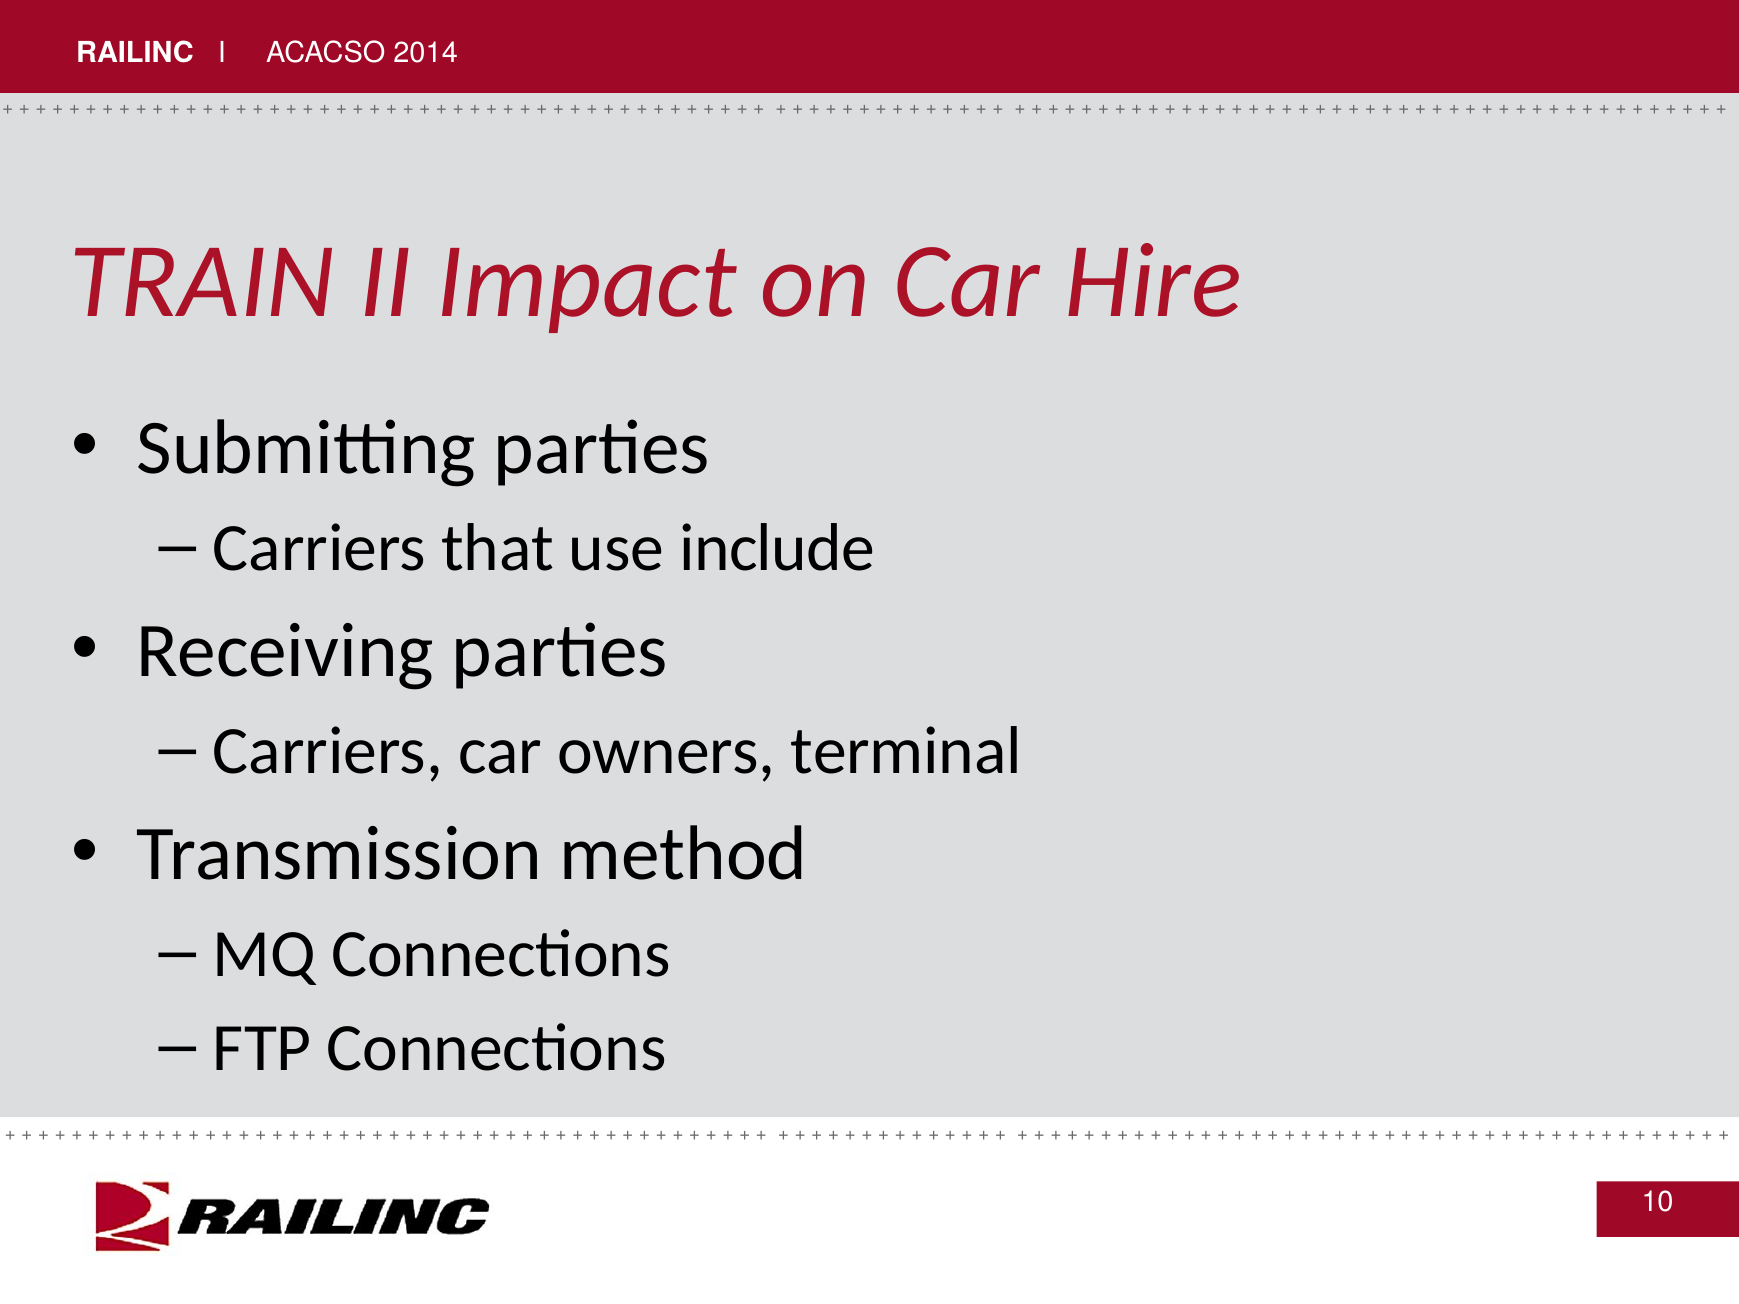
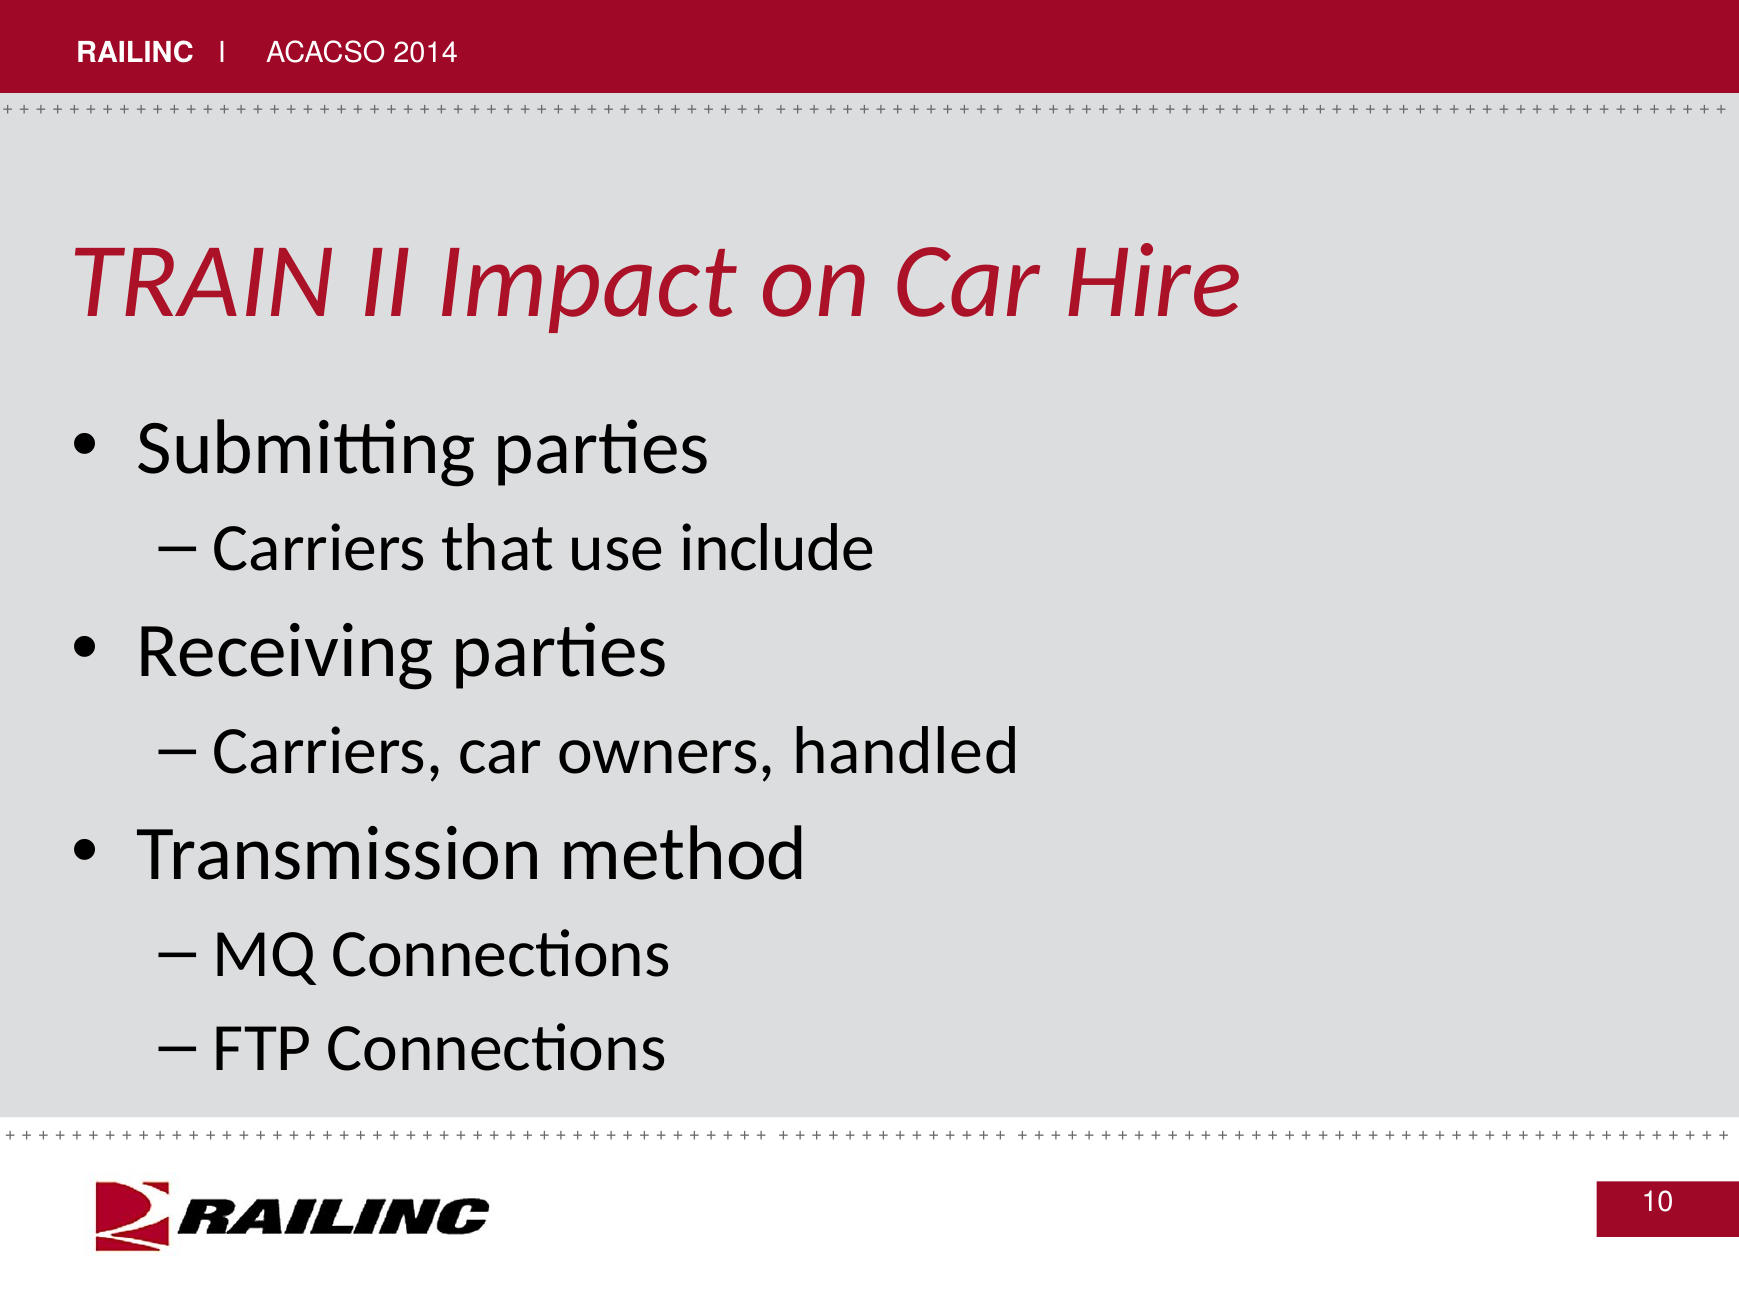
terminal: terminal -> handled
